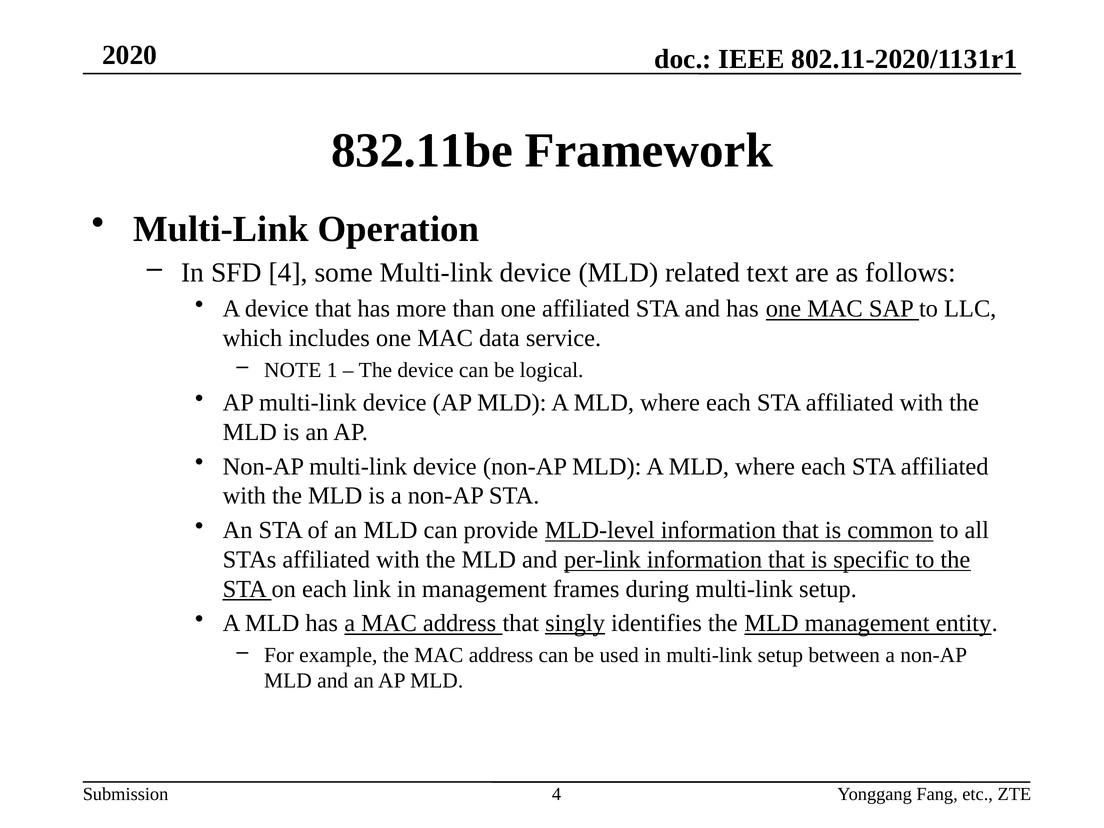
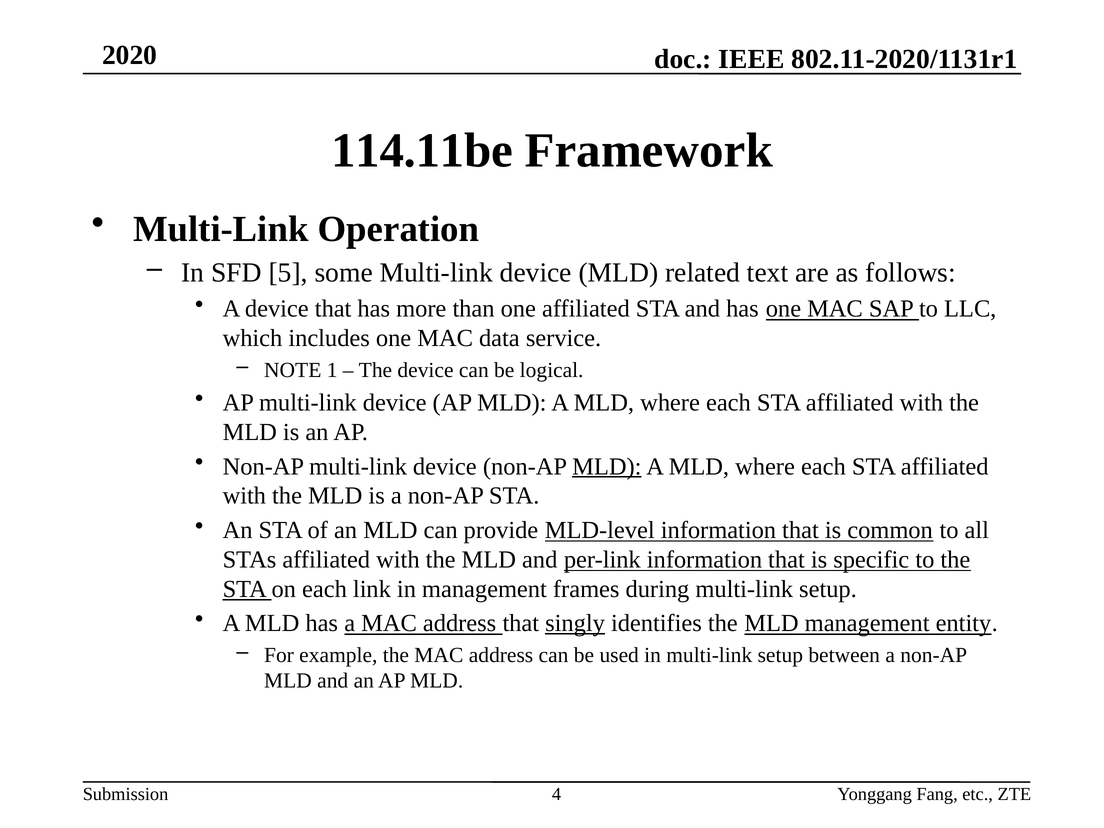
832.11be: 832.11be -> 114.11be
SFD 4: 4 -> 5
MLD at (607, 466) underline: none -> present
